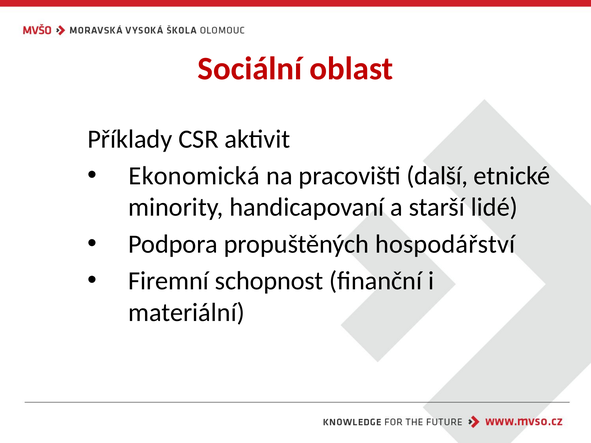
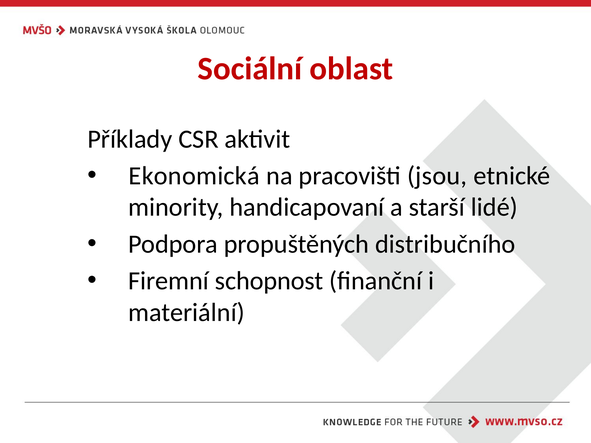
další: další -> jsou
hospodářství: hospodářství -> distribučního
